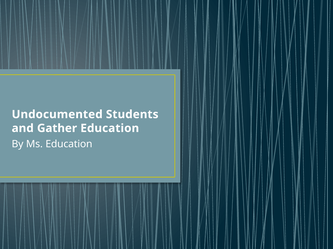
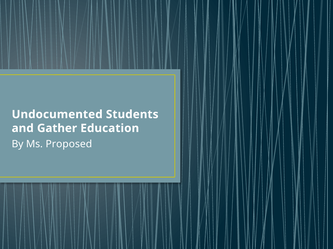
Ms Education: Education -> Proposed
